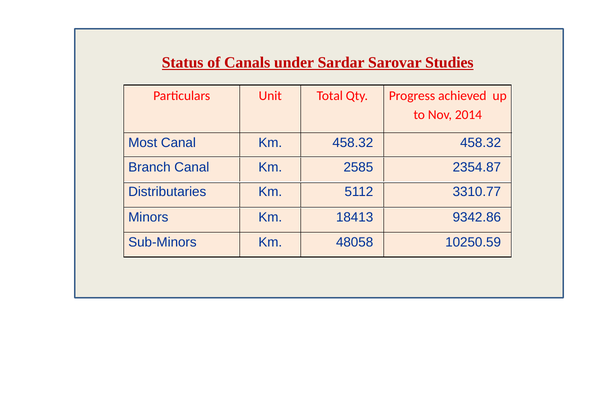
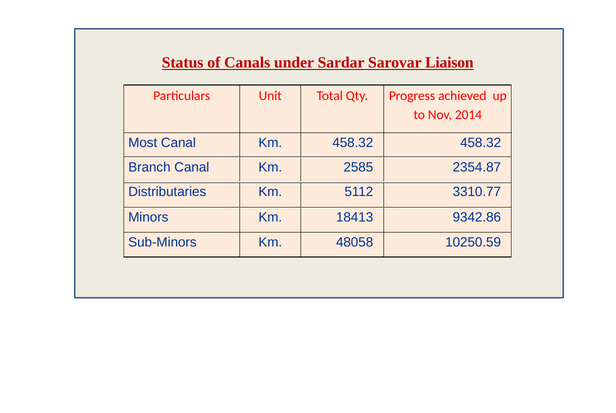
Studies: Studies -> Liaison
